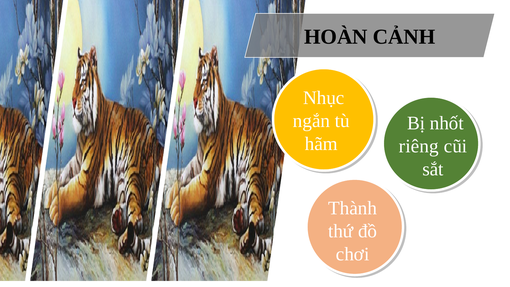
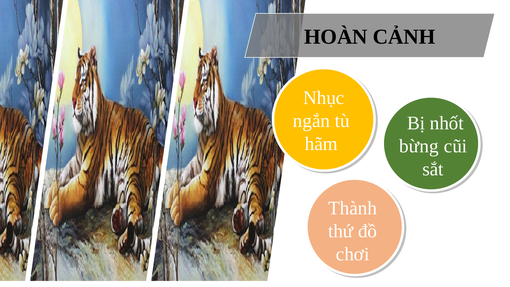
riêng: riêng -> bừng
